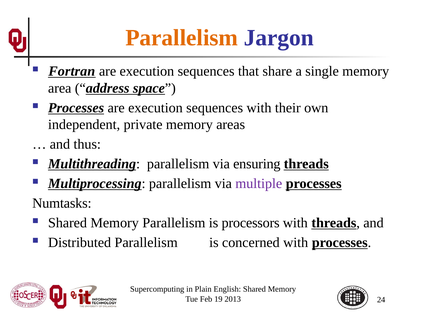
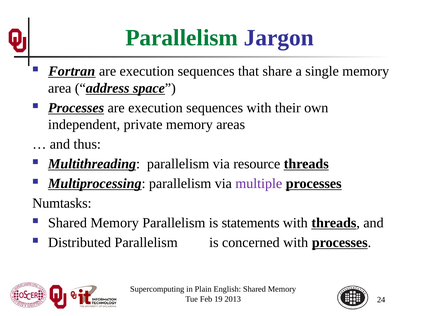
Parallelism at (182, 38) colour: orange -> green
ensuring: ensuring -> resource
processors: processors -> statements
